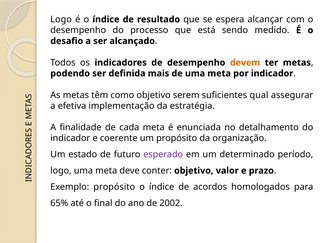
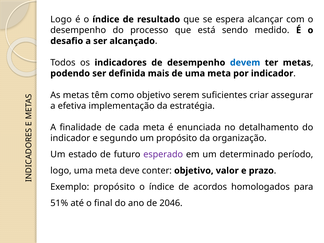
devem colour: orange -> blue
qual: qual -> criar
coerente: coerente -> segundo
65%: 65% -> 51%
2002: 2002 -> 2046
